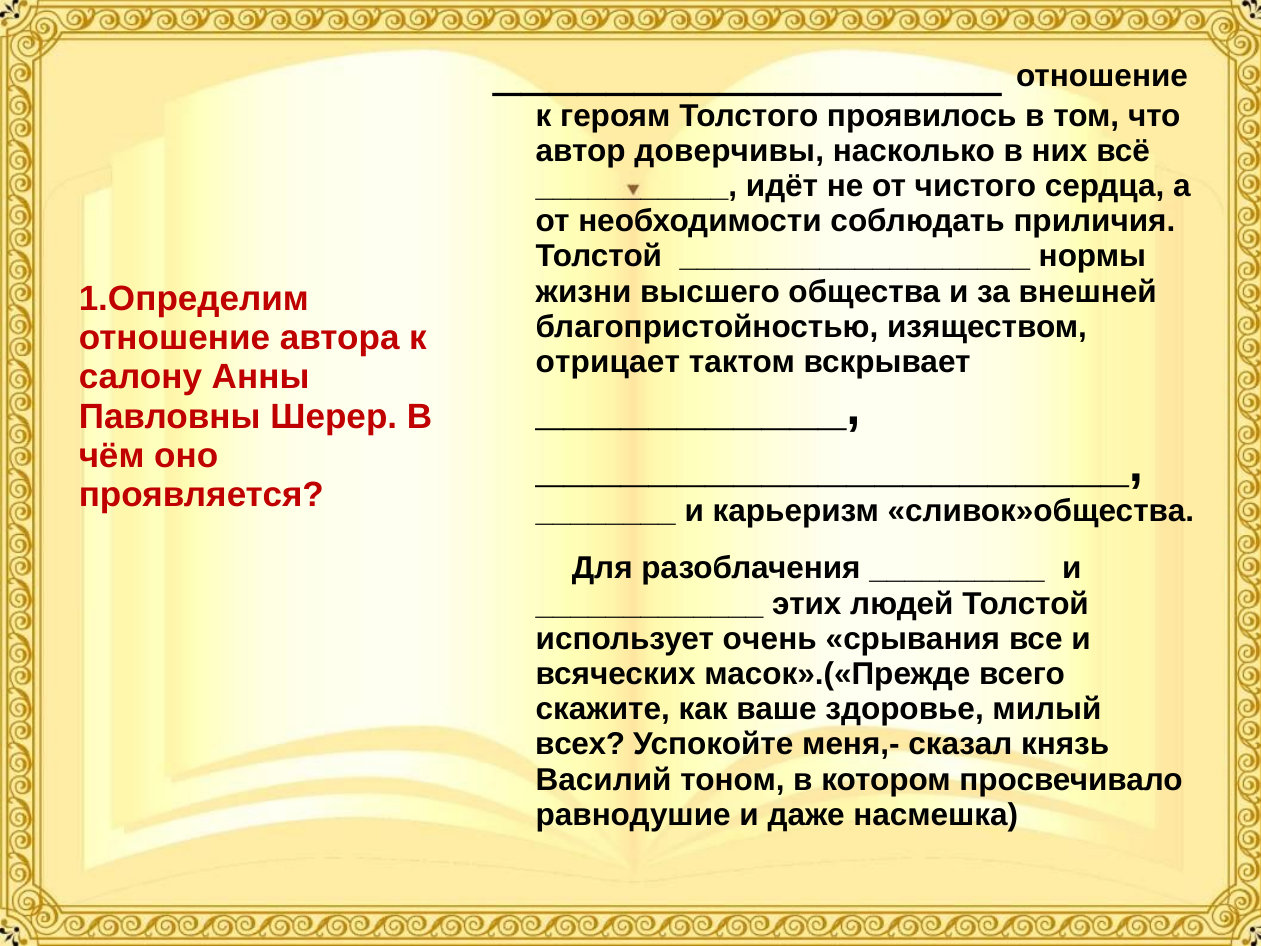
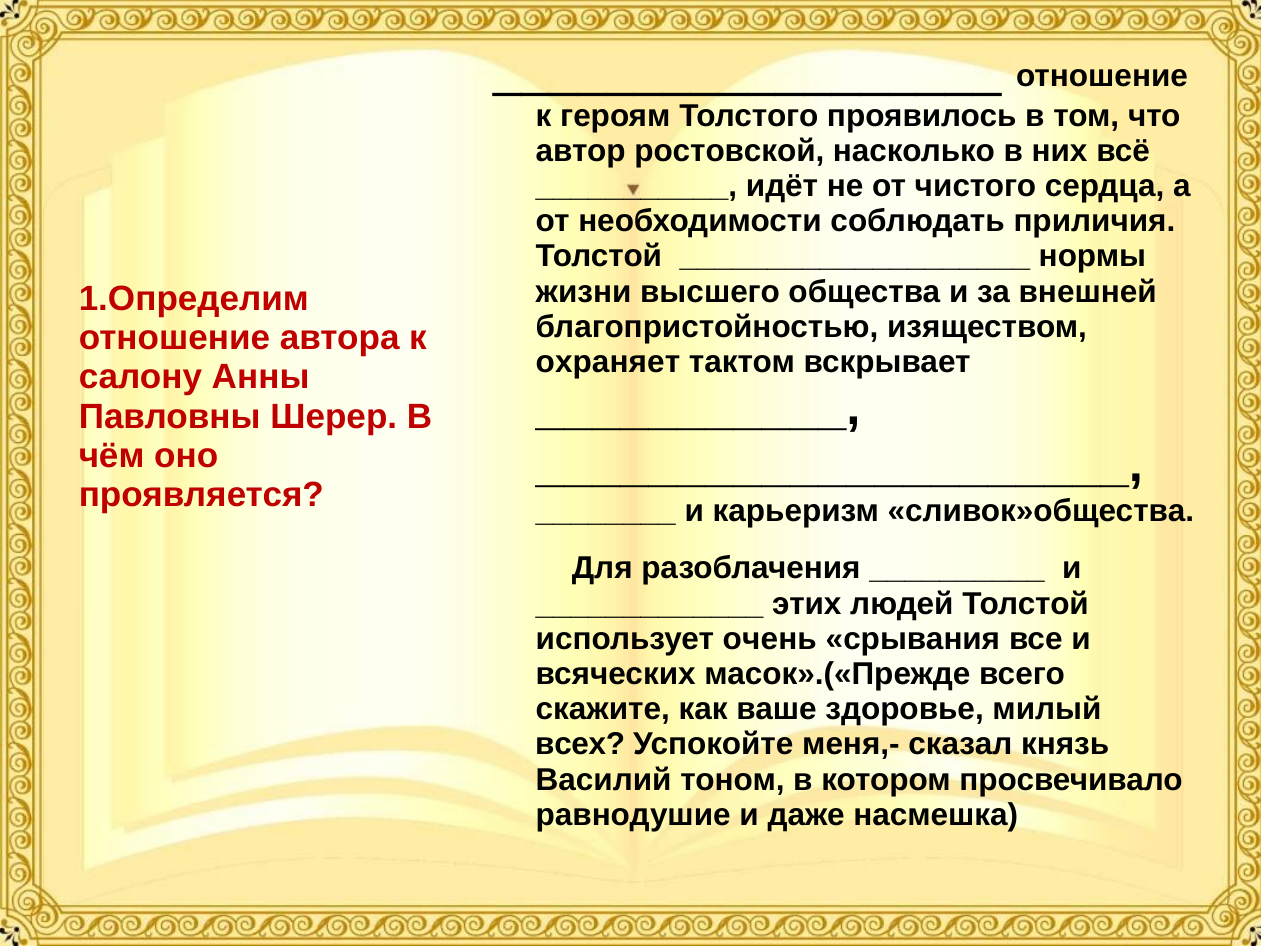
доверчивы: доверчивы -> ростовской
отрицает: отрицает -> охраняет
